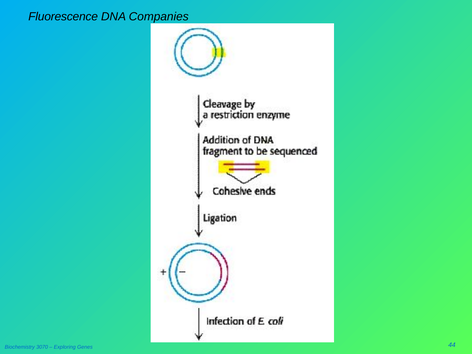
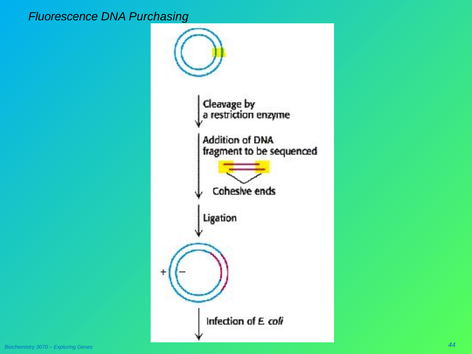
Companies: Companies -> Purchasing
